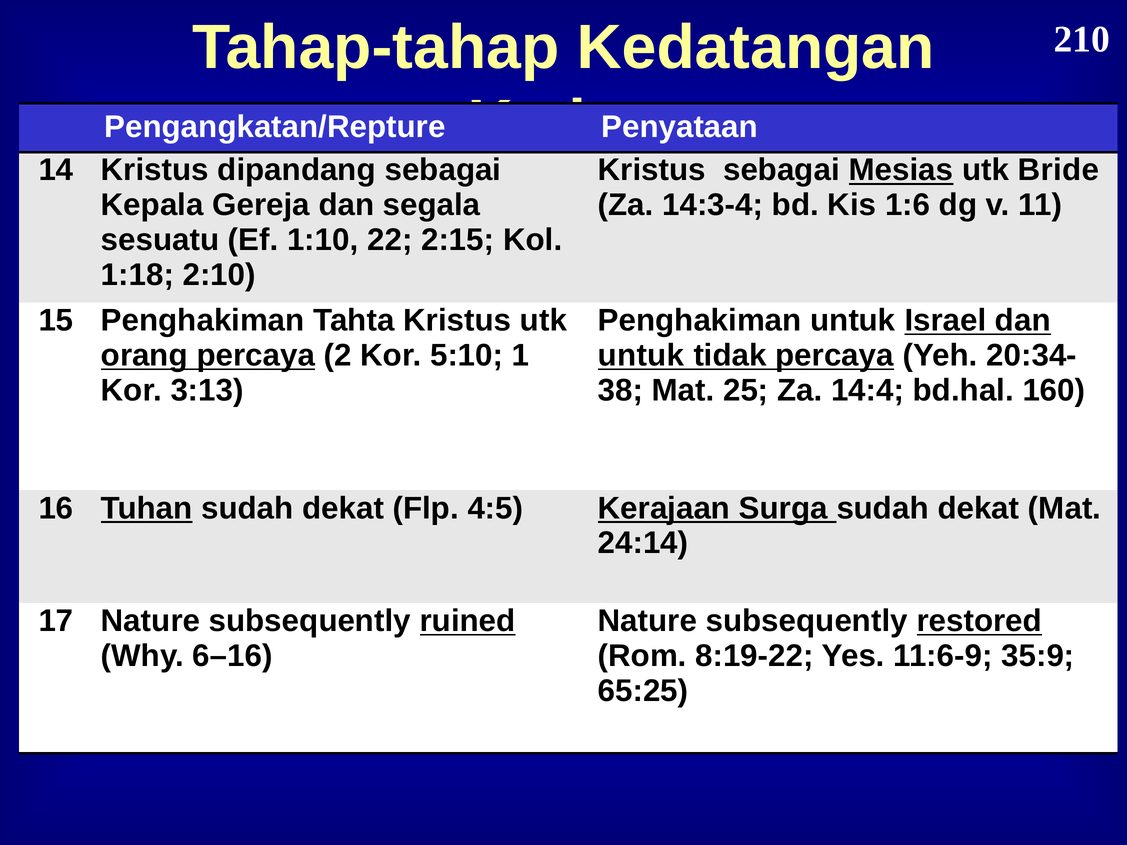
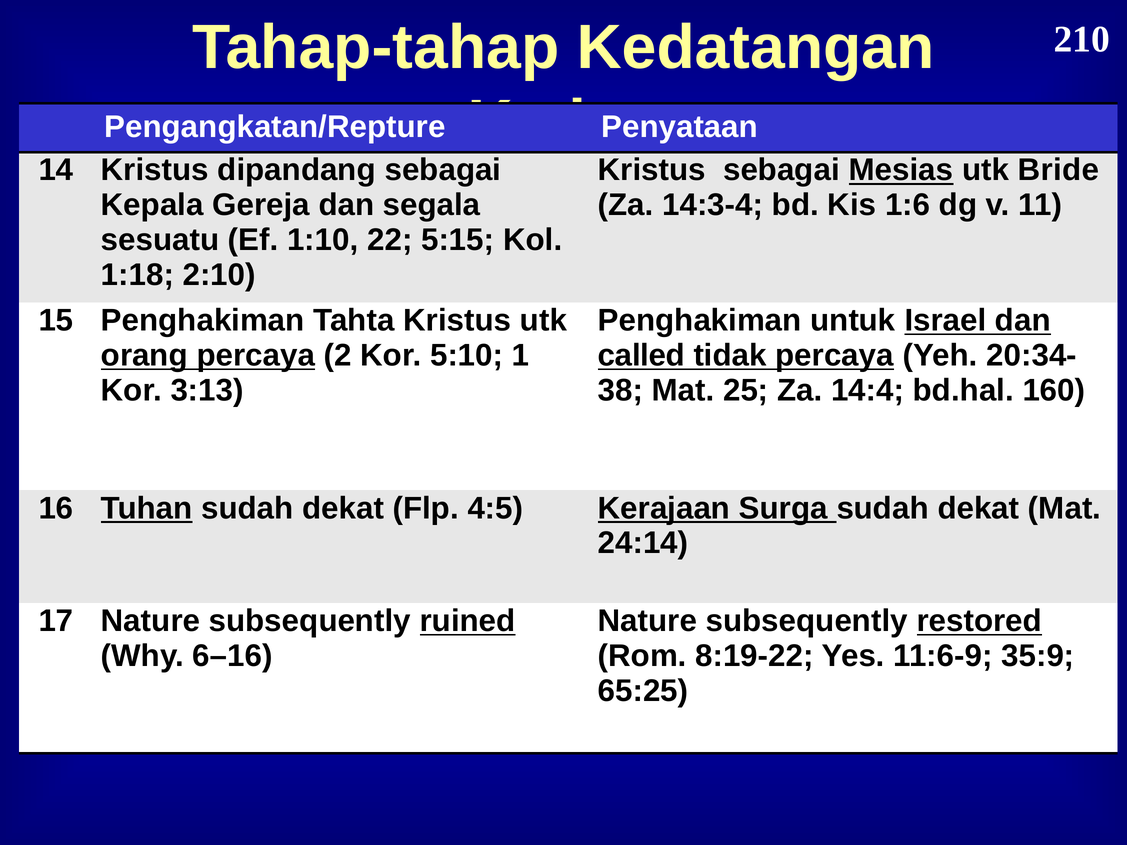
2:15: 2:15 -> 5:15
untuk at (641, 355): untuk -> called
